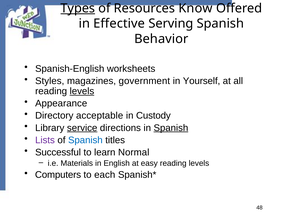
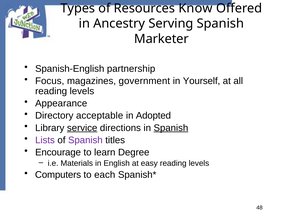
Types underline: present -> none
Effective: Effective -> Ancestry
Behavior: Behavior -> Marketer
worksheets: worksheets -> partnership
Styles: Styles -> Focus
levels at (82, 91) underline: present -> none
Custody: Custody -> Adopted
Spanish at (85, 140) colour: blue -> purple
Successful: Successful -> Encourage
Normal: Normal -> Degree
